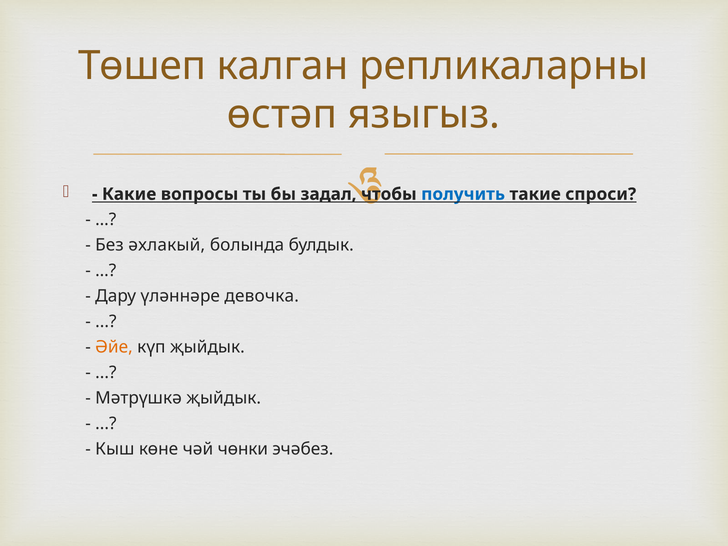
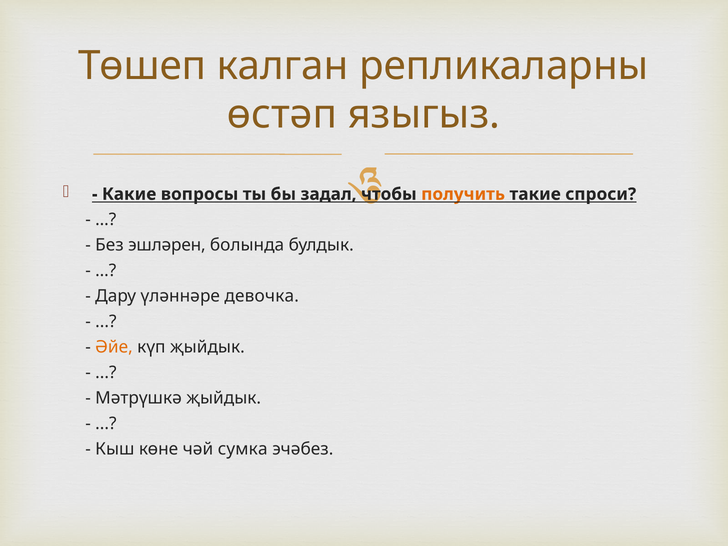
получить colour: blue -> orange
әхлакый: әхлакый -> эшләрен
чөнки: чөнки -> сумка
